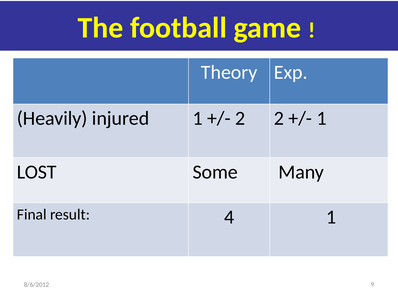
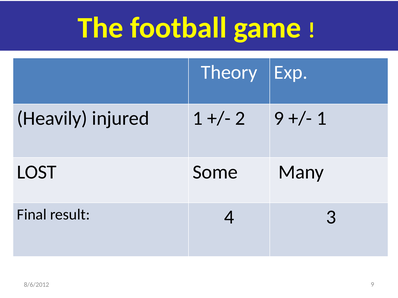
2 2: 2 -> 9
4 1: 1 -> 3
